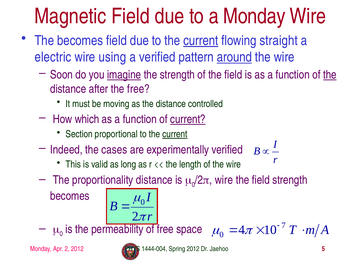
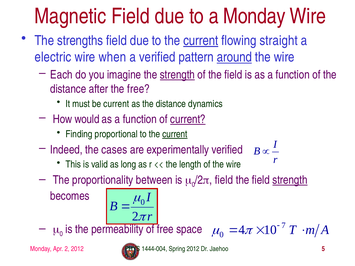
The becomes: becomes -> strengths
using: using -> when
Soon: Soon -> Each
imagine underline: present -> none
strength at (177, 75) underline: none -> present
the at (330, 75) underline: present -> none
be moving: moving -> current
controlled: controlled -> dynamics
which: which -> would
Section: Section -> Finding
proportionality distance: distance -> between
wire at (224, 180): wire -> field
strength at (290, 180) underline: none -> present
